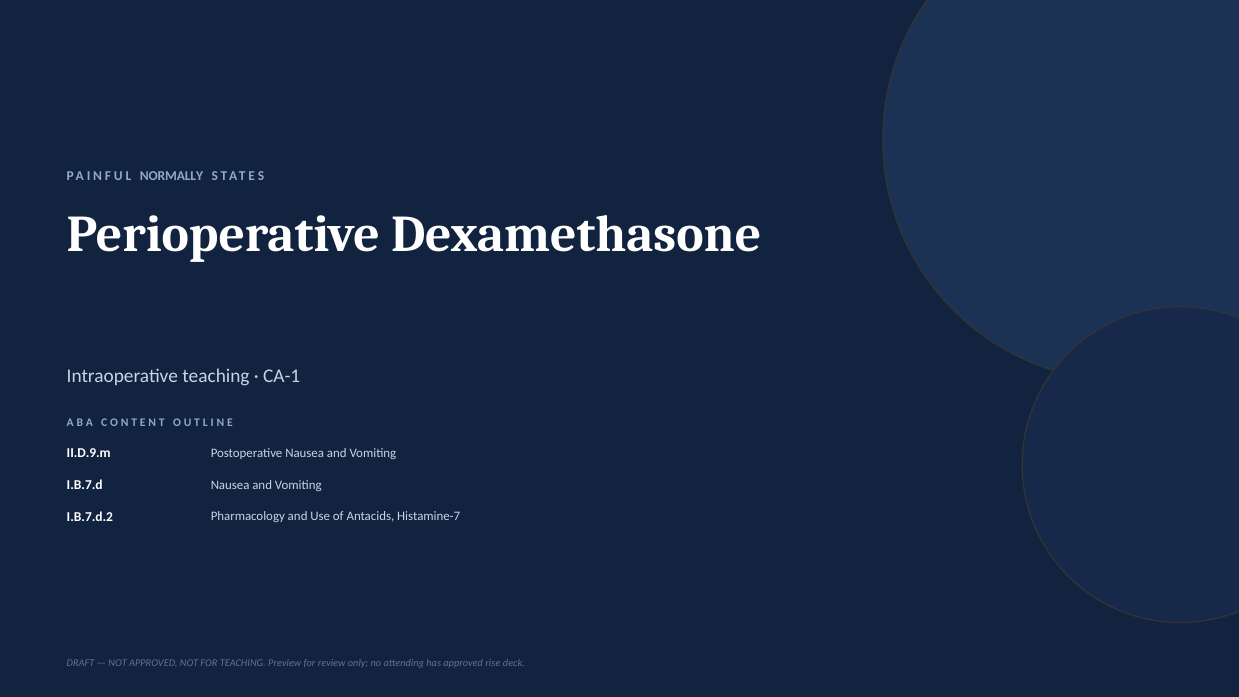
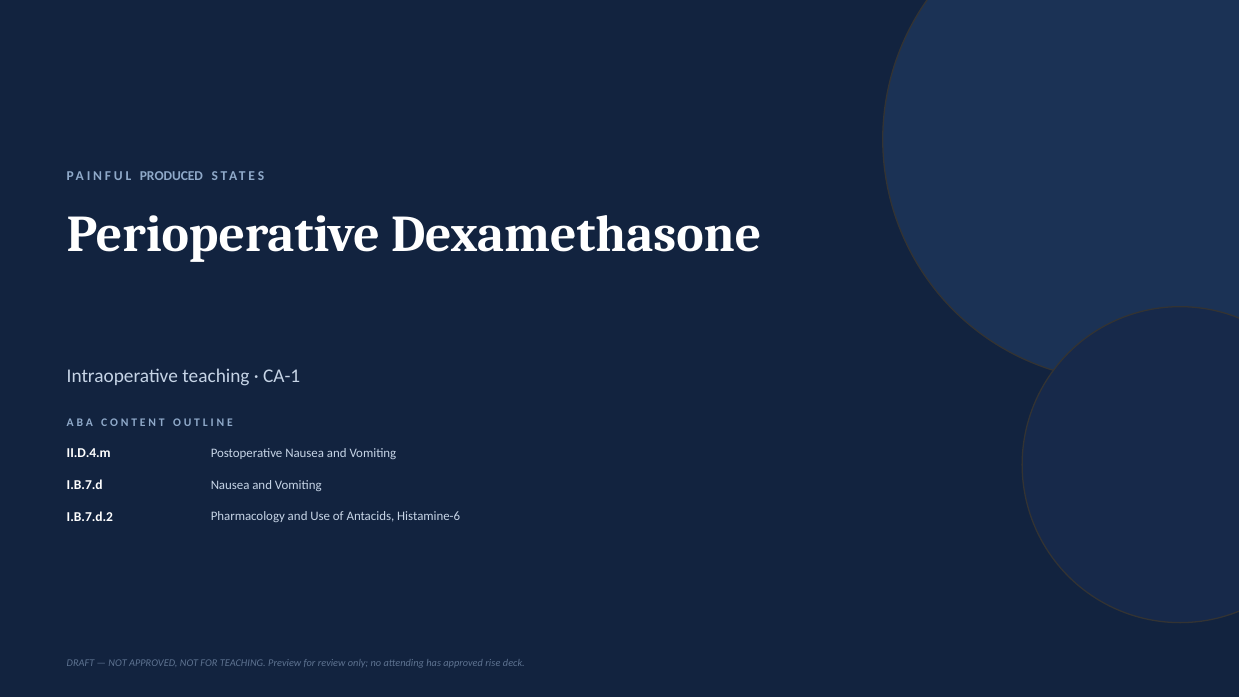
NORMALLY: NORMALLY -> PRODUCED
II.D.9.m: II.D.9.m -> II.D.4.m
Histamine-7: Histamine-7 -> Histamine-6
